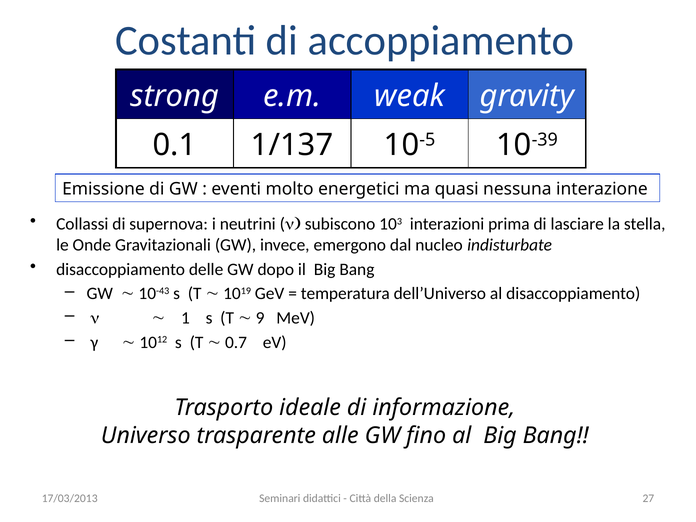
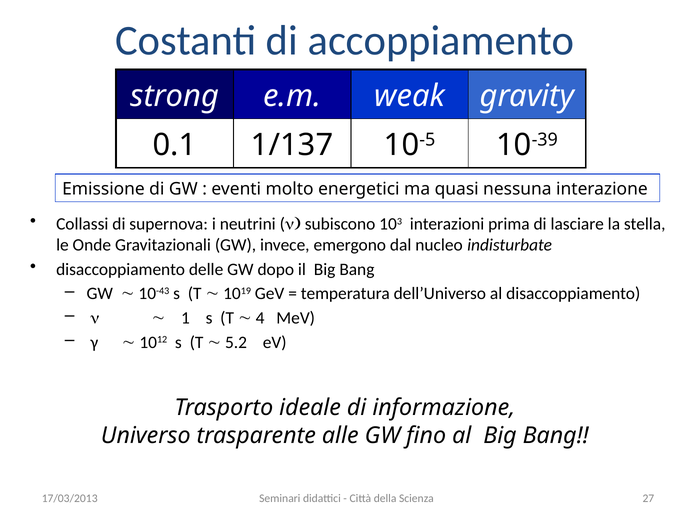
9: 9 -> 4
0.7: 0.7 -> 5.2
